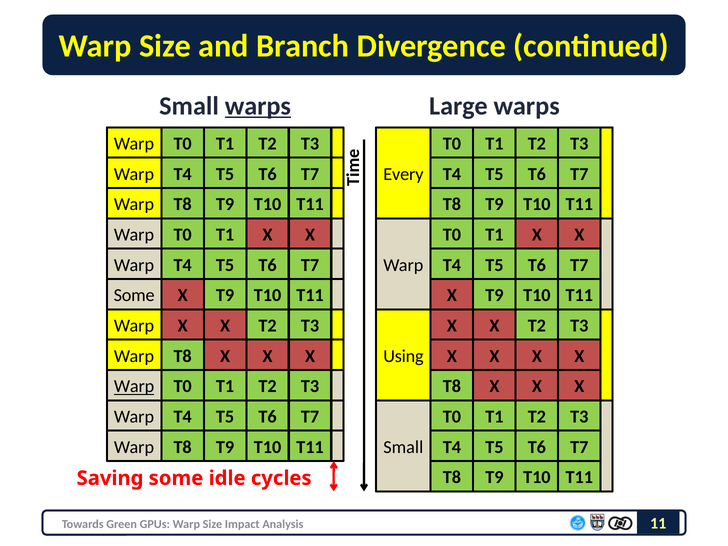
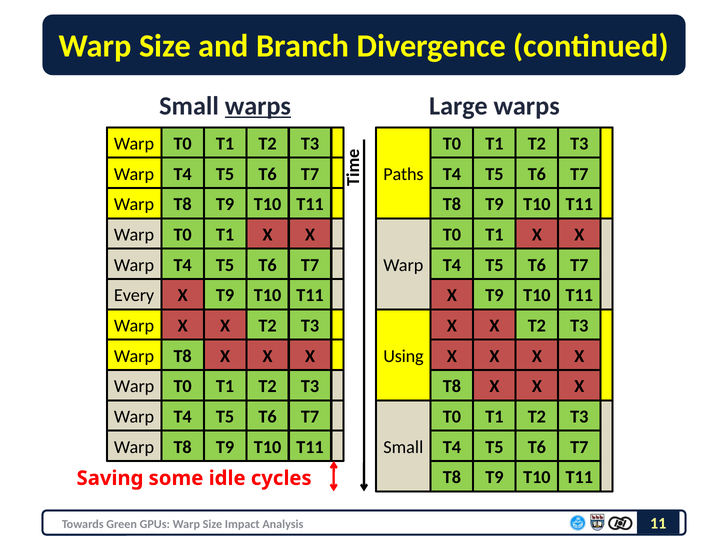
Every: Every -> Paths
Some at (134, 295): Some -> Every
Warp at (134, 386) underline: present -> none
